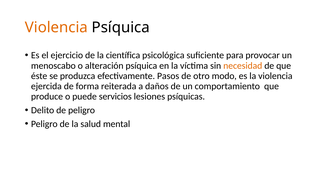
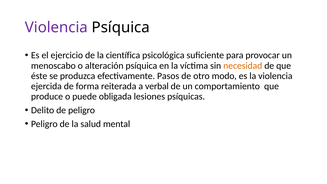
Violencia at (56, 27) colour: orange -> purple
daños: daños -> verbal
servicios: servicios -> obligada
